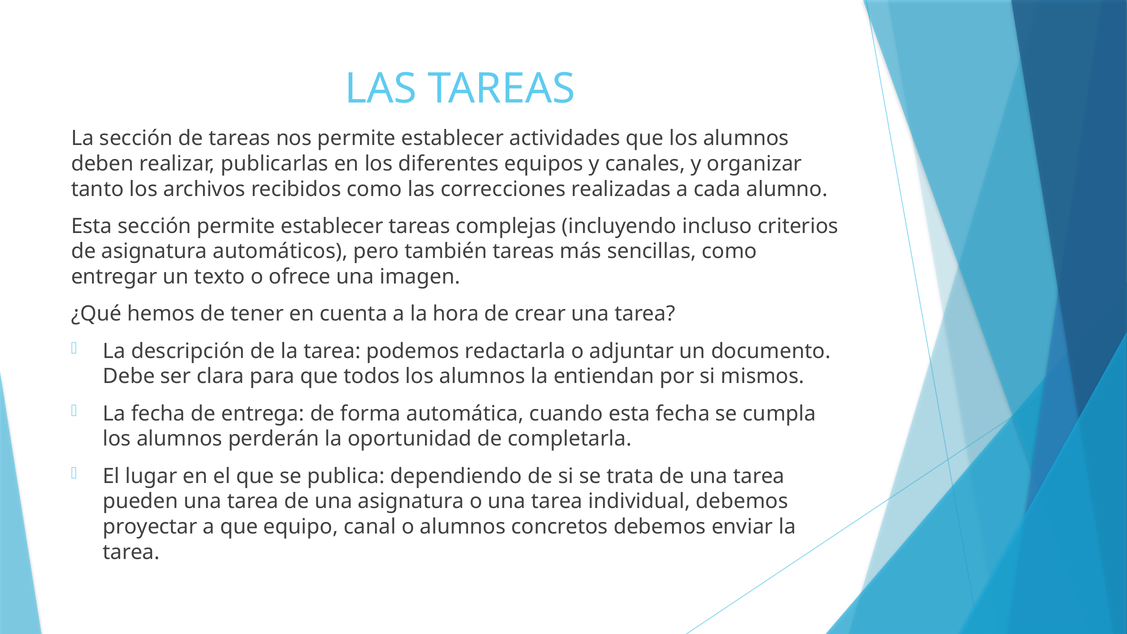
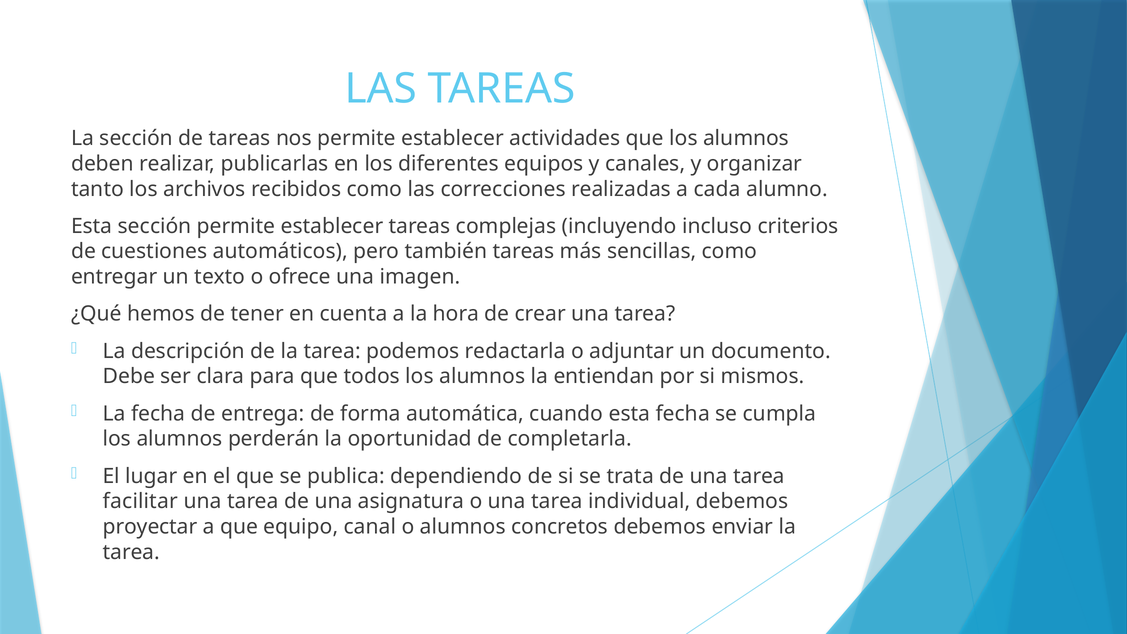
de asignatura: asignatura -> cuestiones
pueden: pueden -> facilitar
